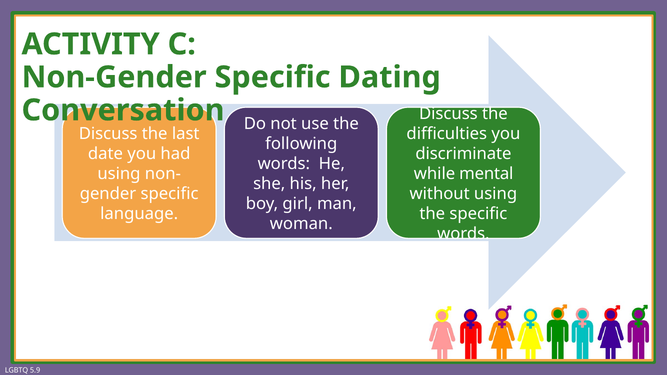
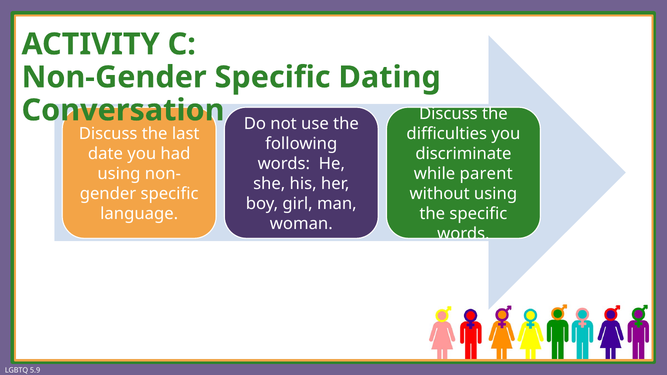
mental: mental -> parent
